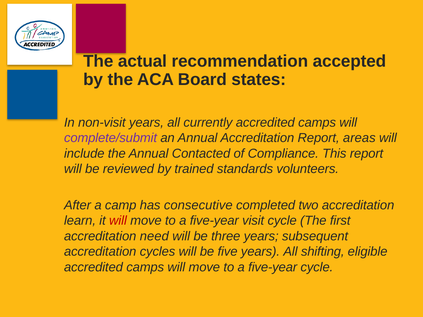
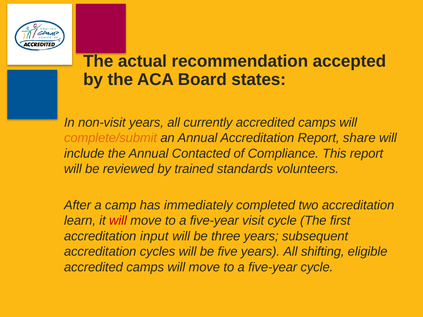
complete/submit colour: purple -> orange
areas: areas -> share
consecutive: consecutive -> immediately
need: need -> input
